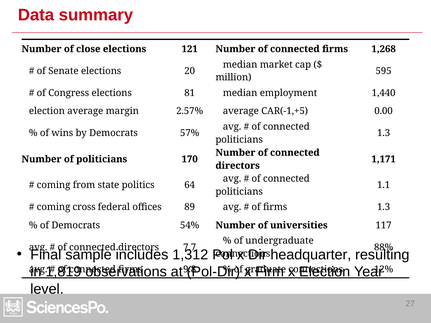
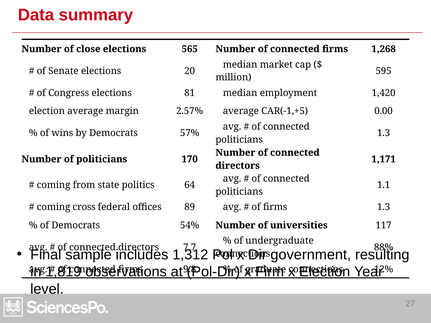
121: 121 -> 565
1,440: 1,440 -> 1,420
headquarter: headquarter -> government
